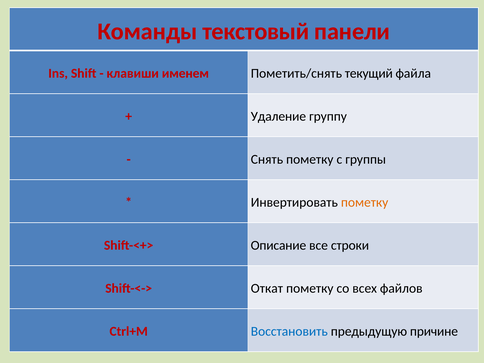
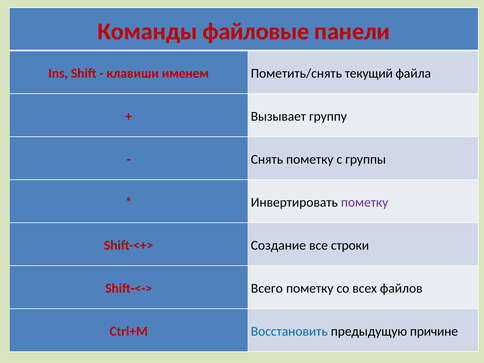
текстовый: текстовый -> файловые
Удаление: Удаление -> Вызывает
пометку at (365, 202) colour: orange -> purple
Описание: Описание -> Создание
Откат: Откат -> Всего
